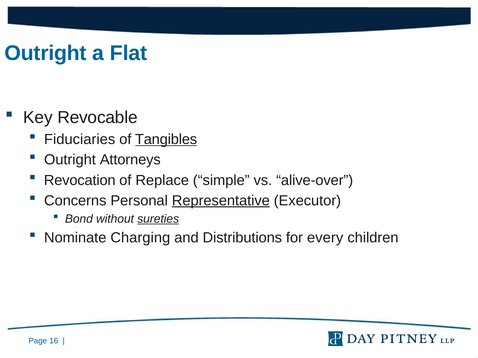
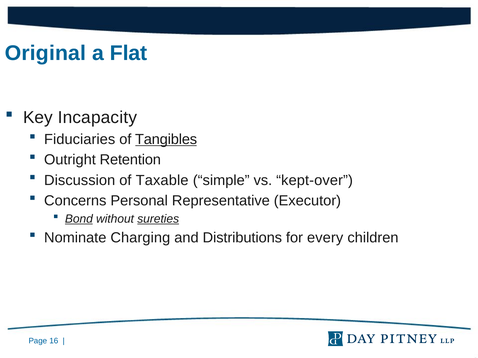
Outright at (46, 53): Outright -> Original
Revocable: Revocable -> Incapacity
Attorneys: Attorneys -> Retention
Revocation: Revocation -> Discussion
Replace: Replace -> Taxable
alive-over: alive-over -> kept-over
Representative underline: present -> none
Bond underline: none -> present
